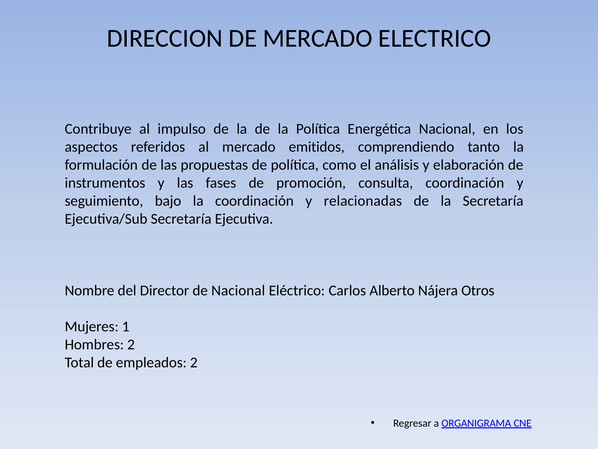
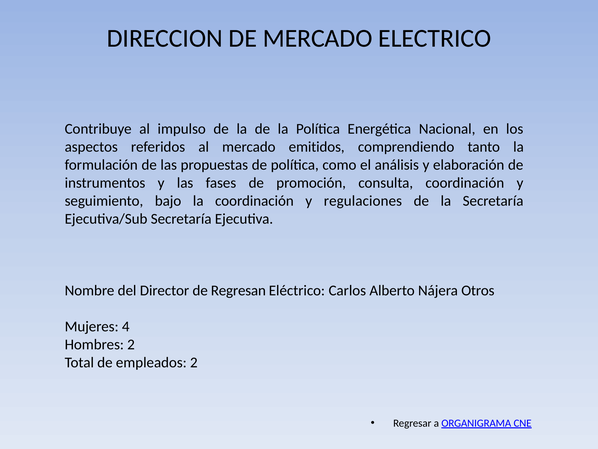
relacionadas: relacionadas -> regulaciones
de Nacional: Nacional -> Regresan
1: 1 -> 4
